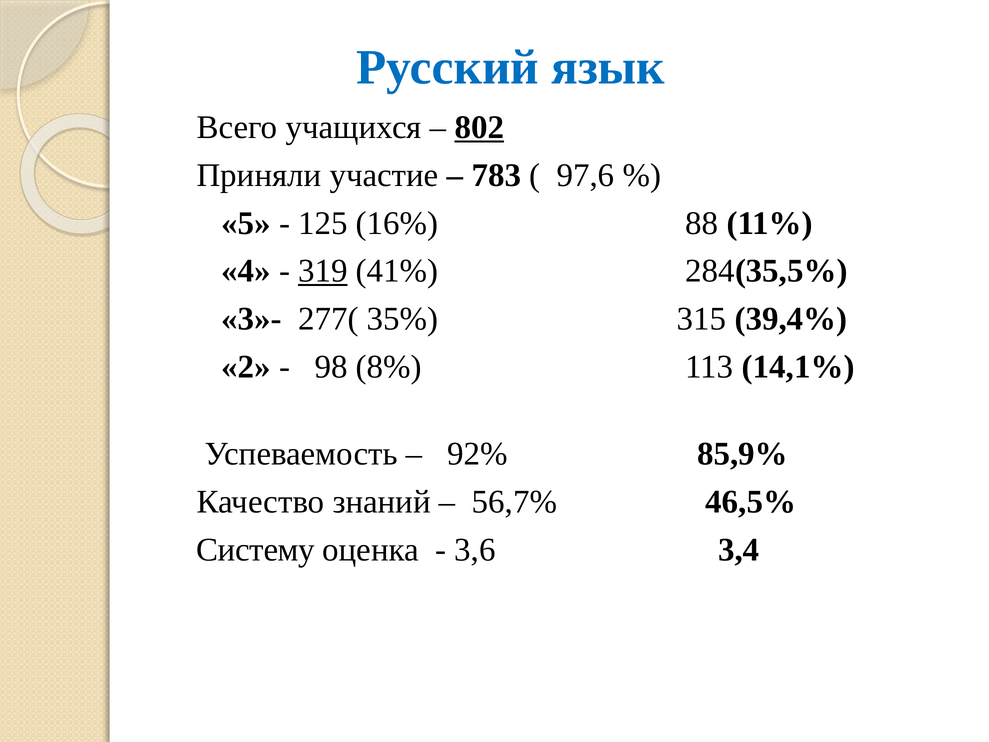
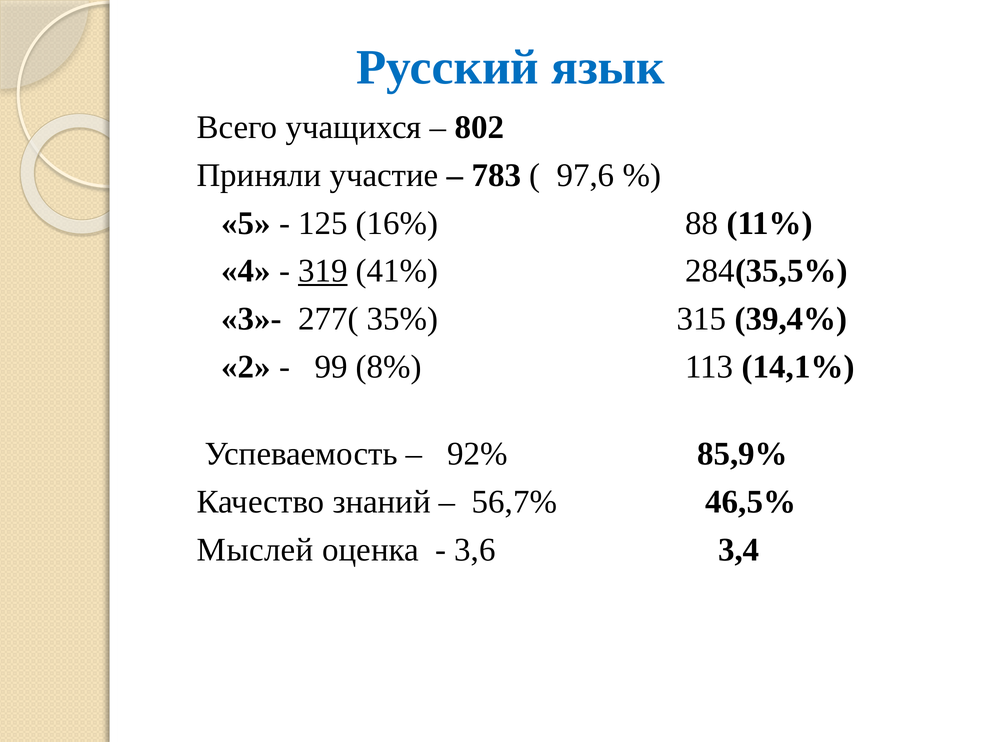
802 underline: present -> none
98: 98 -> 99
Систему: Систему -> Мыслей
